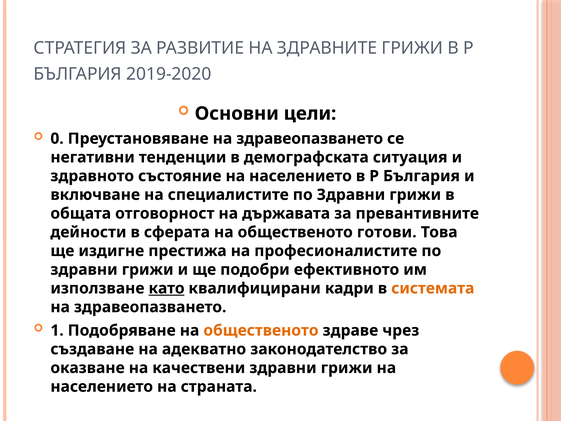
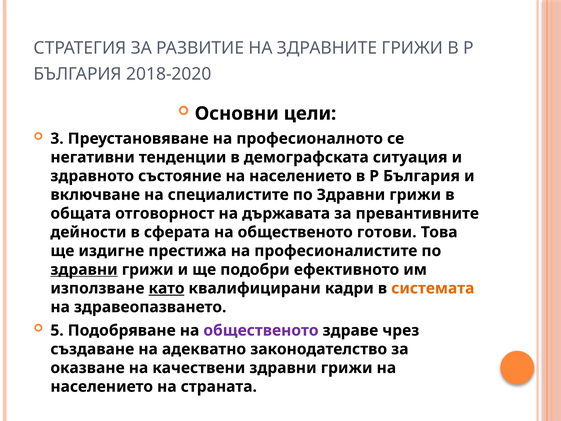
2019-2020: 2019-2020 -> 2018-2020
0: 0 -> 3
Преустановяване на здравеопазването: здравеопазването -> професионалното
здравни at (84, 269) underline: none -> present
1: 1 -> 5
общественото at (261, 330) colour: orange -> purple
